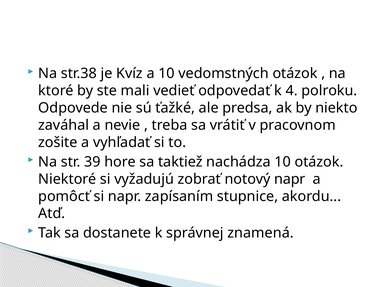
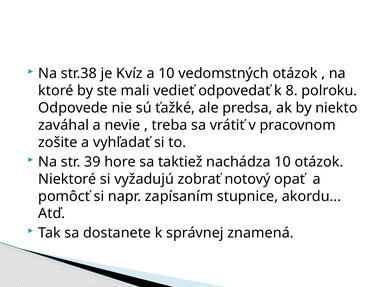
4: 4 -> 8
notový napr: napr -> opať
